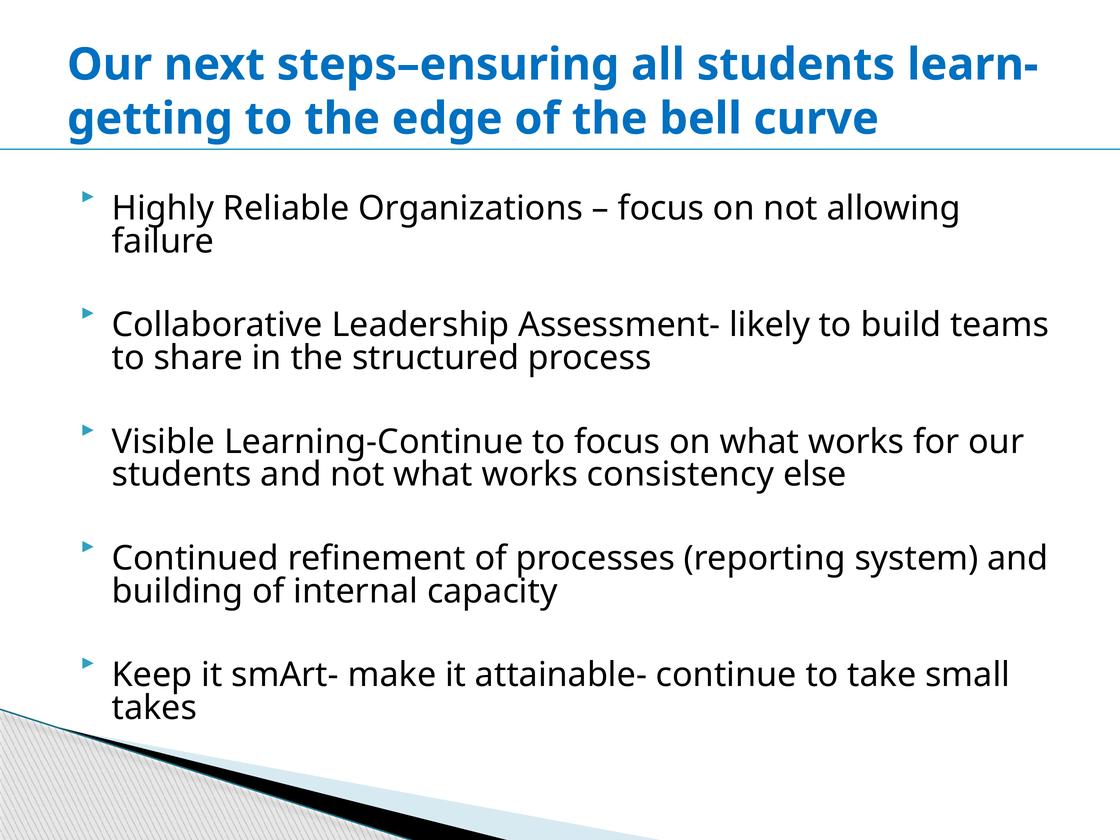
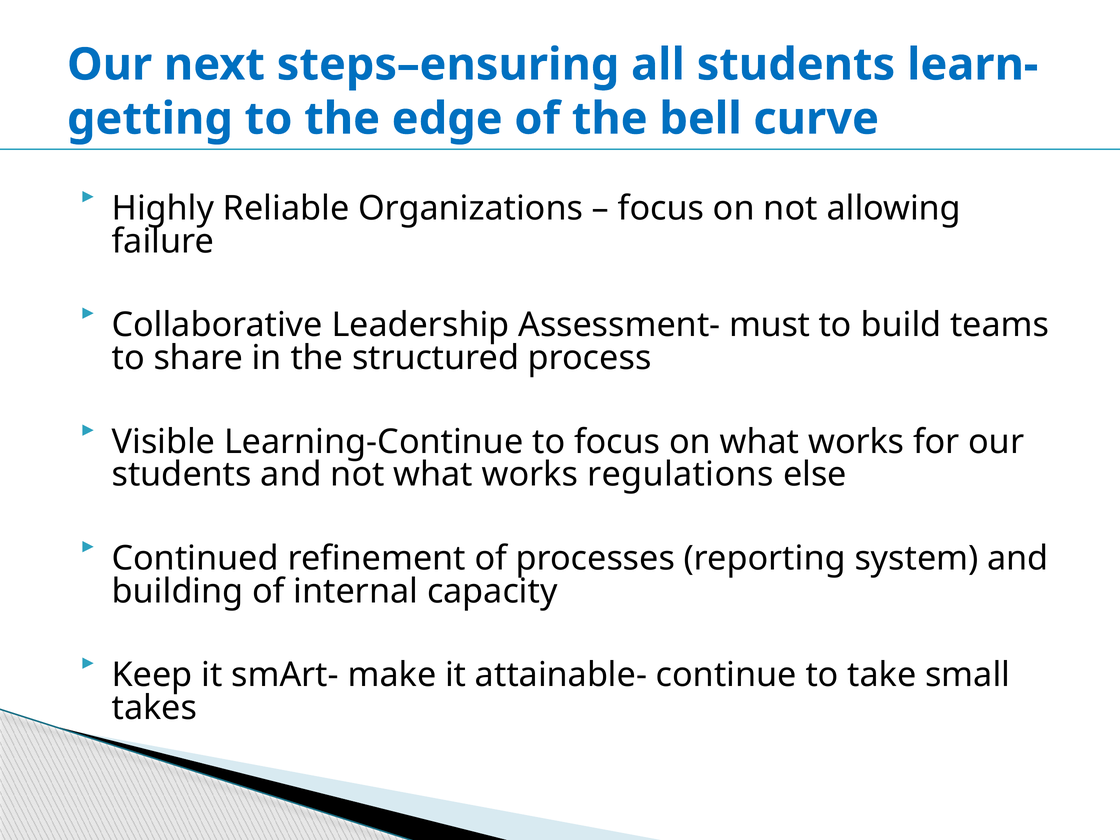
likely: likely -> must
consistency: consistency -> regulations
